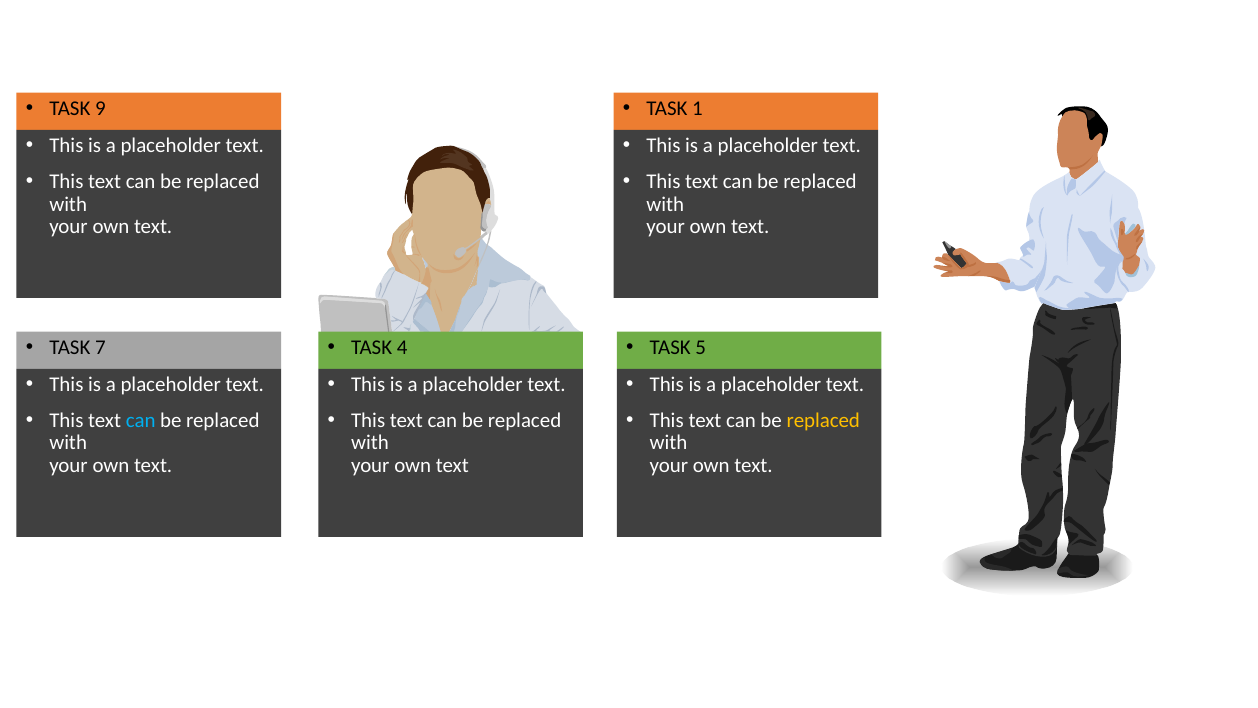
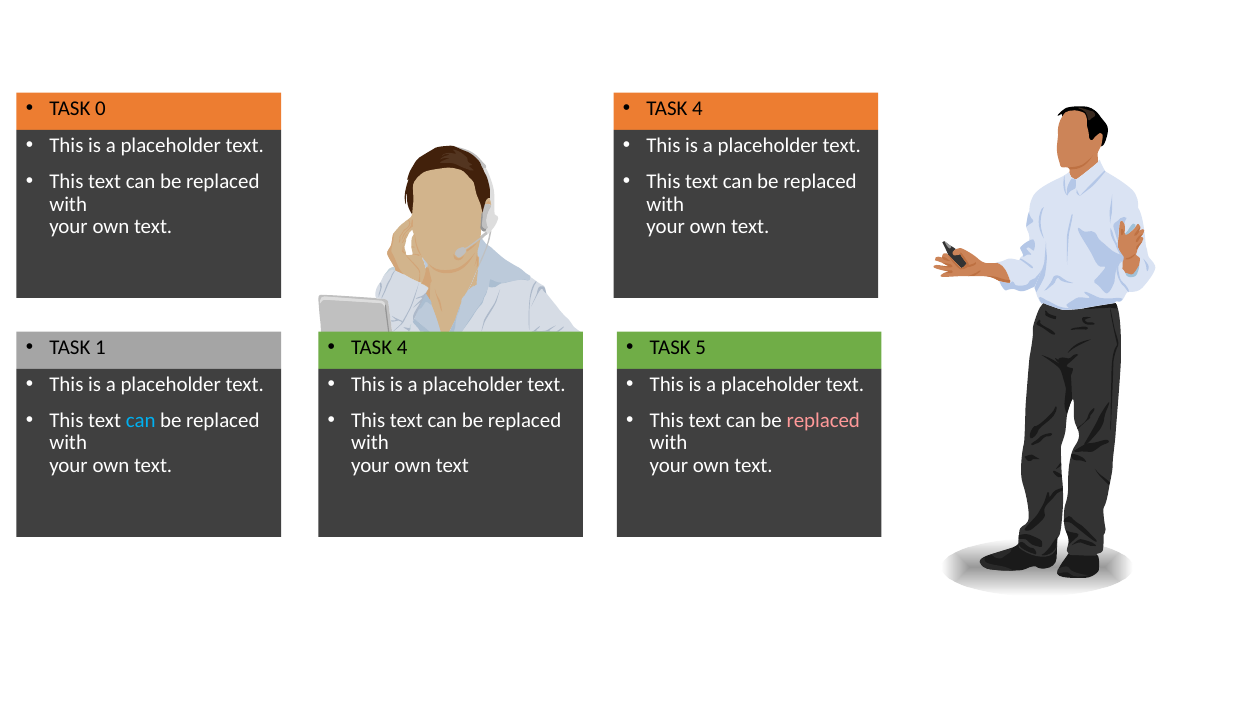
9: 9 -> 0
1 at (697, 108): 1 -> 4
7: 7 -> 1
replaced at (823, 420) colour: yellow -> pink
